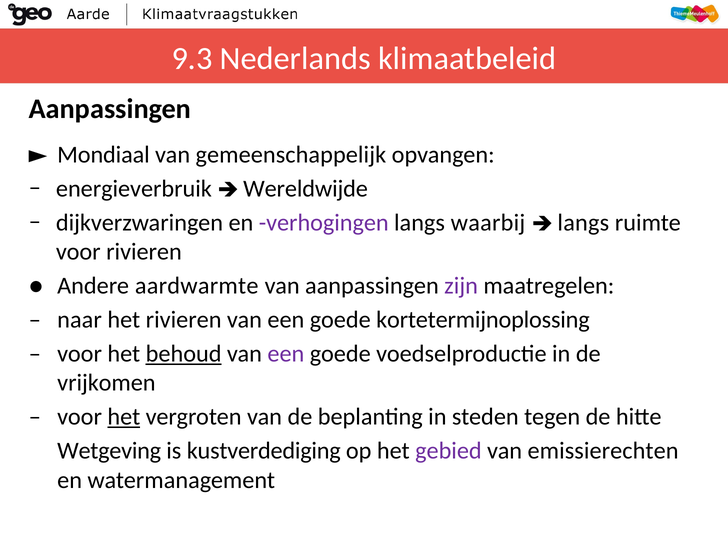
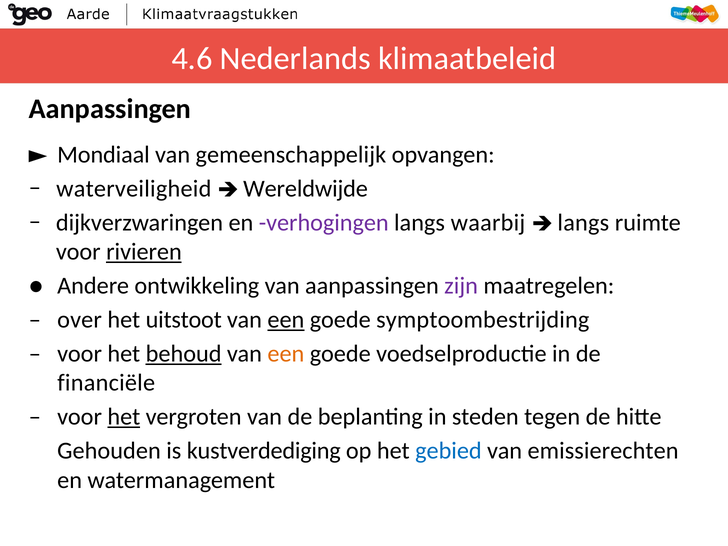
9.3: 9.3 -> 4.6
energieverbruik: energieverbruik -> waterveiligheid
rivieren at (144, 252) underline: none -> present
aardwarmte: aardwarmte -> ontwikkeling
naar: naar -> over
het rivieren: rivieren -> uitstoot
een at (286, 320) underline: none -> present
kortetermijnoplossing: kortetermijnoplossing -> symptoombestrijding
een at (286, 354) colour: purple -> orange
vrijkomen: vrijkomen -> financiële
Wetgeving: Wetgeving -> Gehouden
gebied colour: purple -> blue
